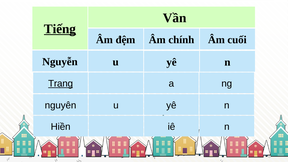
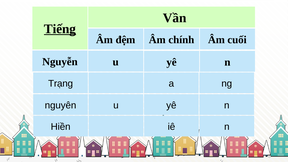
Trạng underline: present -> none
